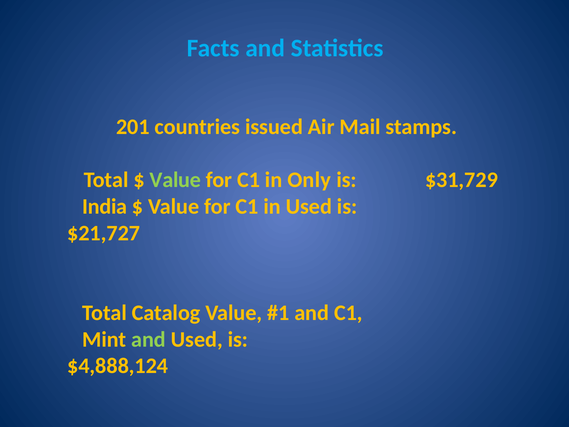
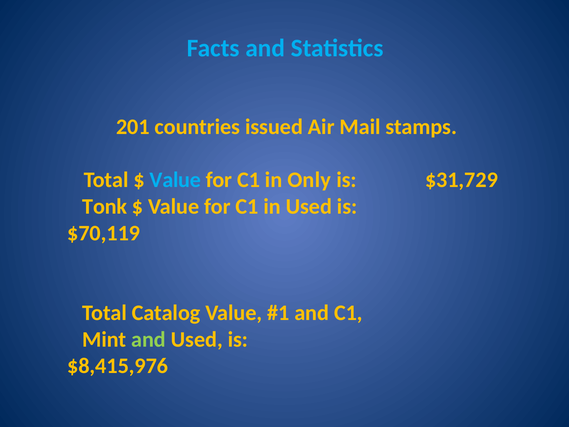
Value at (175, 180) colour: light green -> light blue
India: India -> Tonk
$21,727: $21,727 -> $70,119
$4,888,124: $4,888,124 -> $8,415,976
